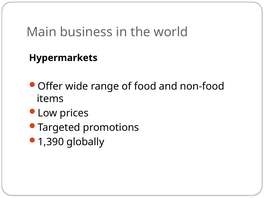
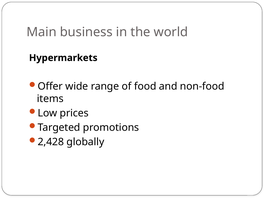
1,390: 1,390 -> 2,428
